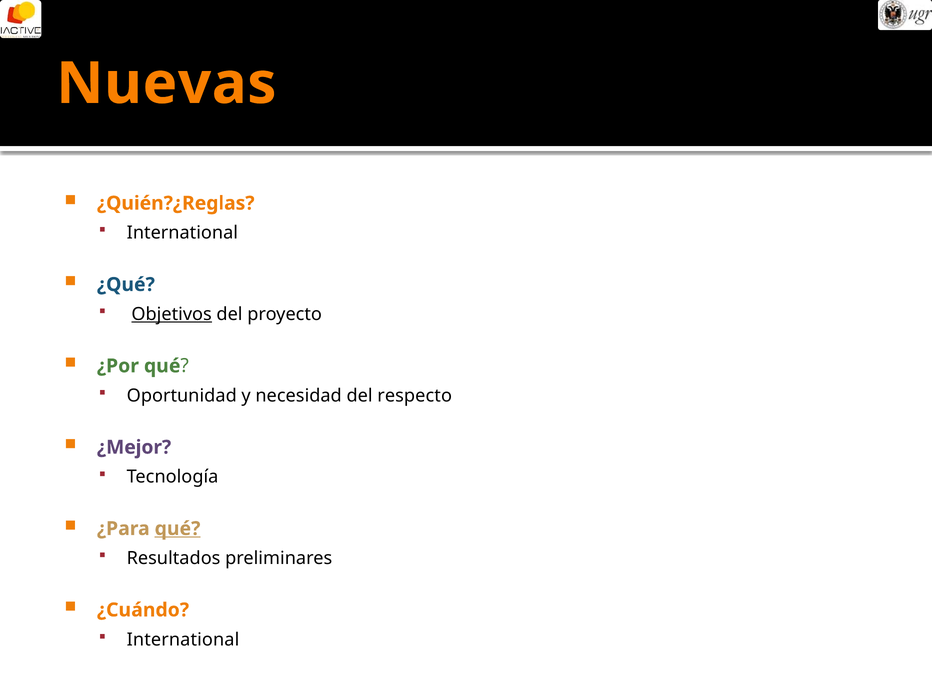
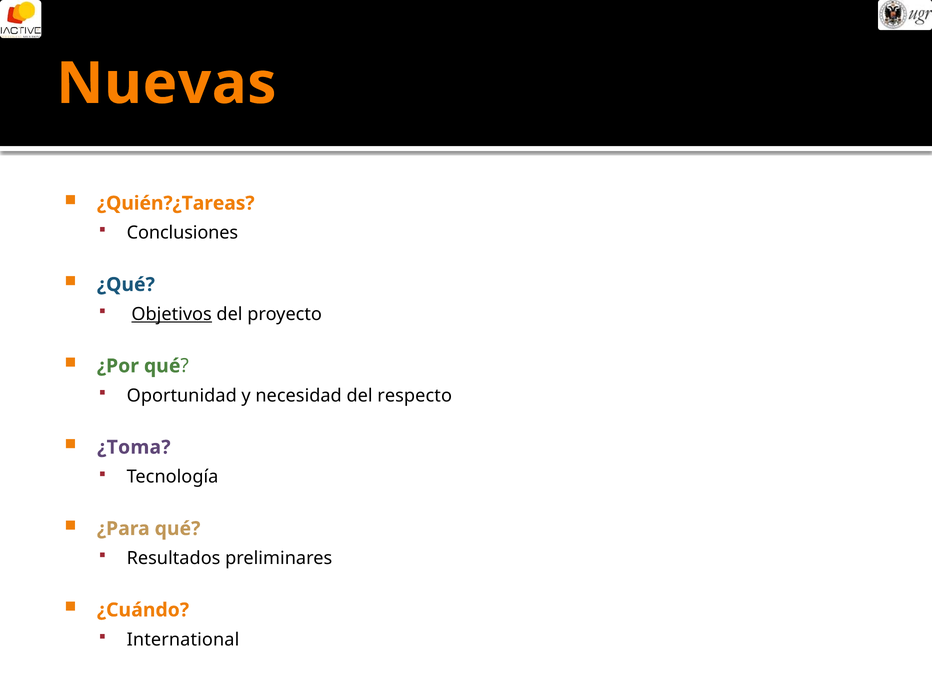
¿Quién?¿Reglas: ¿Quién?¿Reglas -> ¿Quién?¿Tareas
International at (182, 233): International -> Conclusiones
¿Mejor: ¿Mejor -> ¿Toma
qué at (178, 529) underline: present -> none
